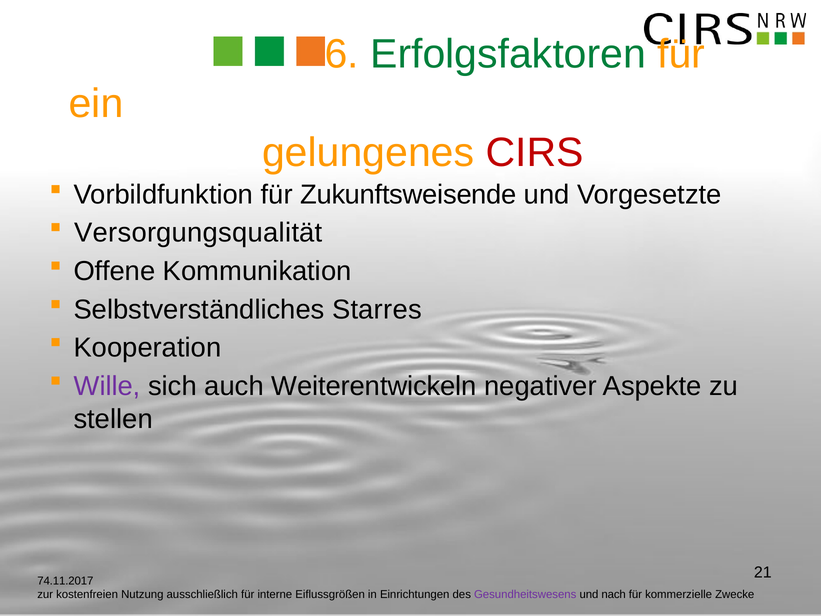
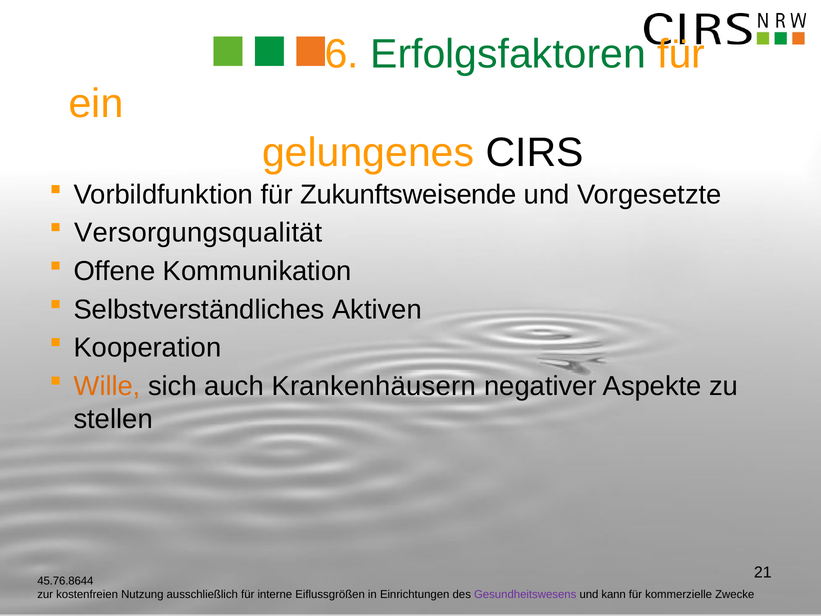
CIRS colour: red -> black
Starres: Starres -> Aktiven
Wille colour: purple -> orange
Weiterentwickeln: Weiterentwickeln -> Krankenhäusern
74.11.2017: 74.11.2017 -> 45.76.8644
nach: nach -> kann
